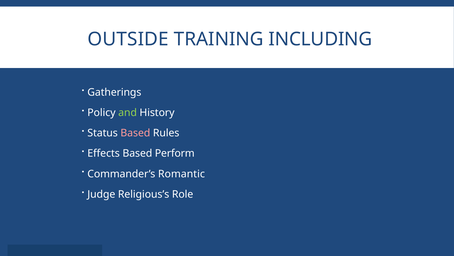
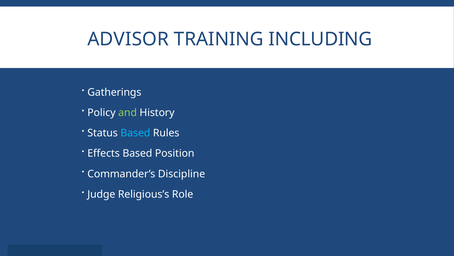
OUTSIDE: OUTSIDE -> ADVISOR
Based at (135, 133) colour: pink -> light blue
Perform: Perform -> Position
Romantic: Romantic -> Discipline
